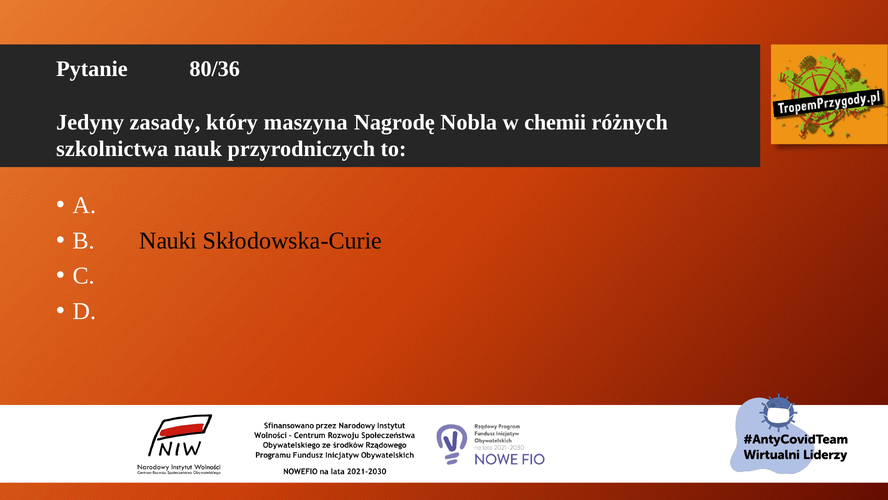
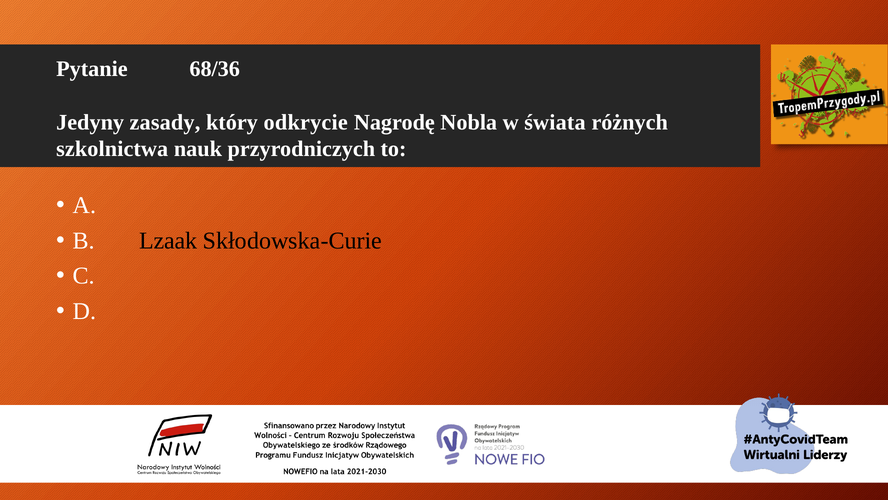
80/36: 80/36 -> 68/36
maszyna: maszyna -> odkrycie
chemii: chemii -> świata
Nauki: Nauki -> Lzaak
